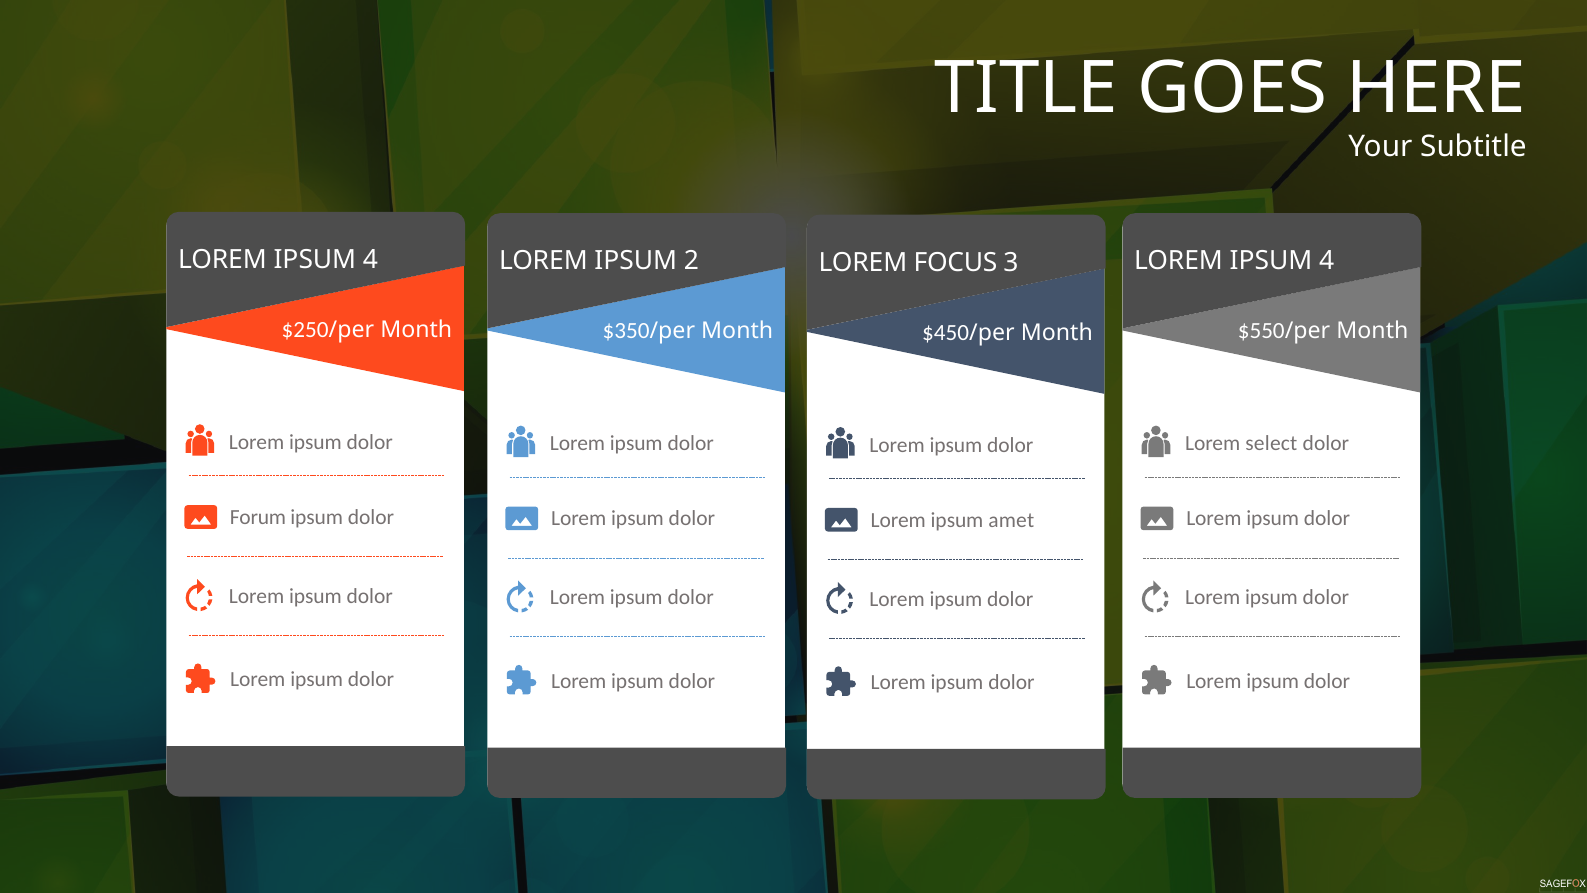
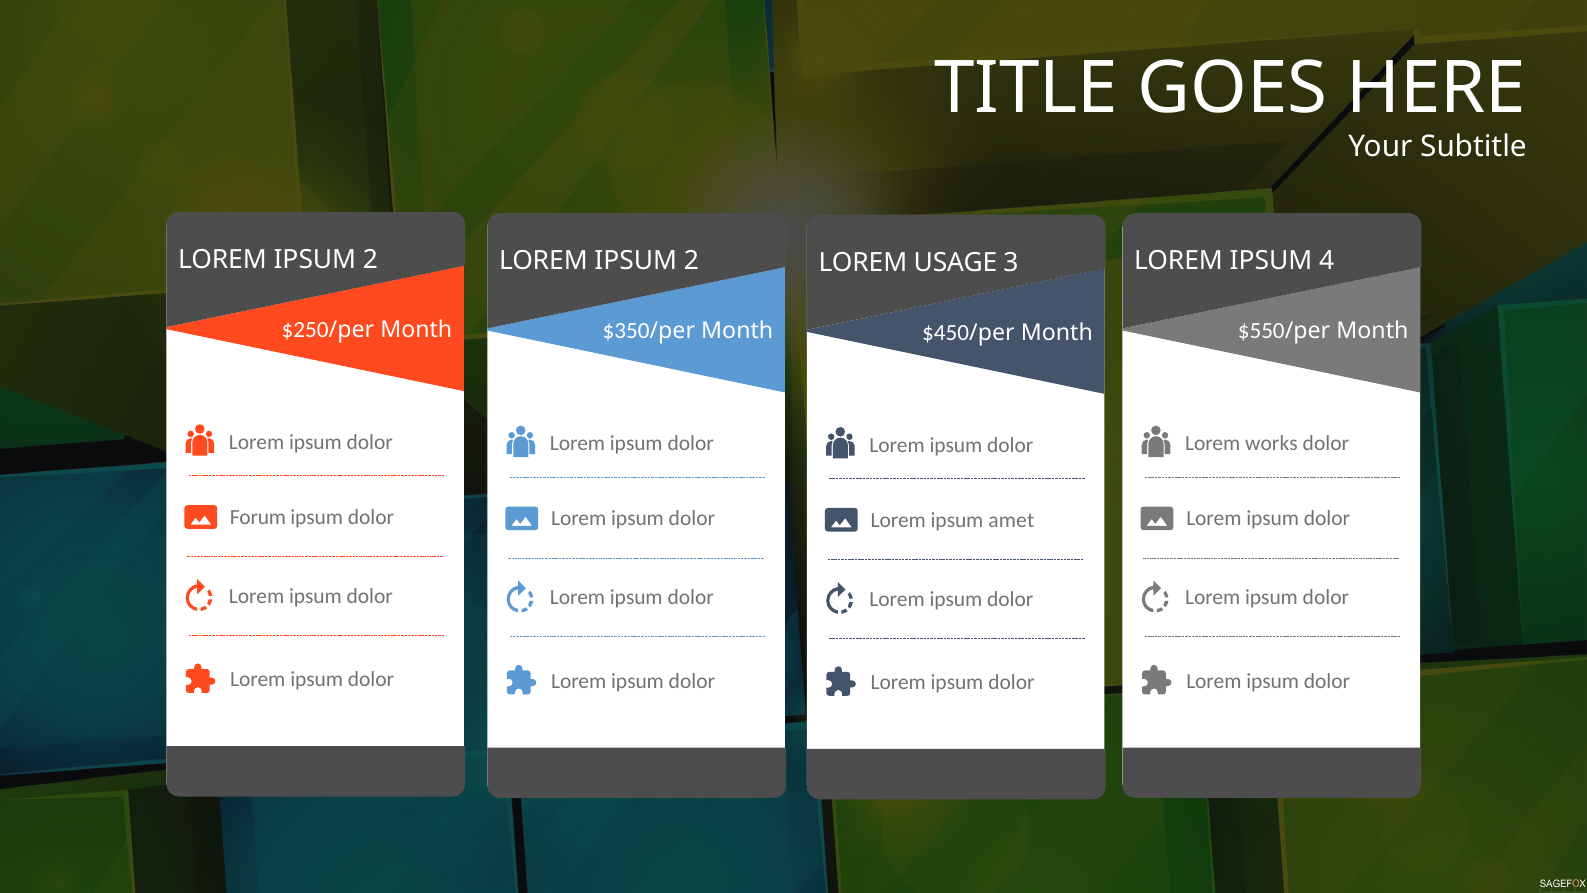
4 at (370, 260): 4 -> 2
FOCUS: FOCUS -> USAGE
select: select -> works
